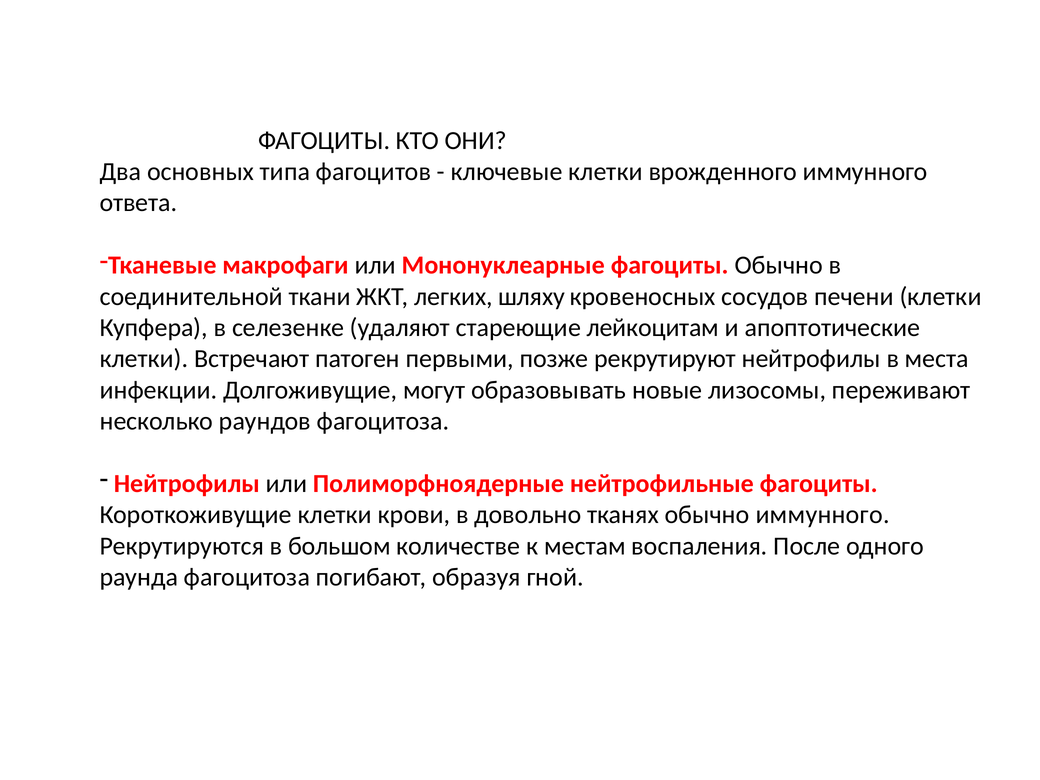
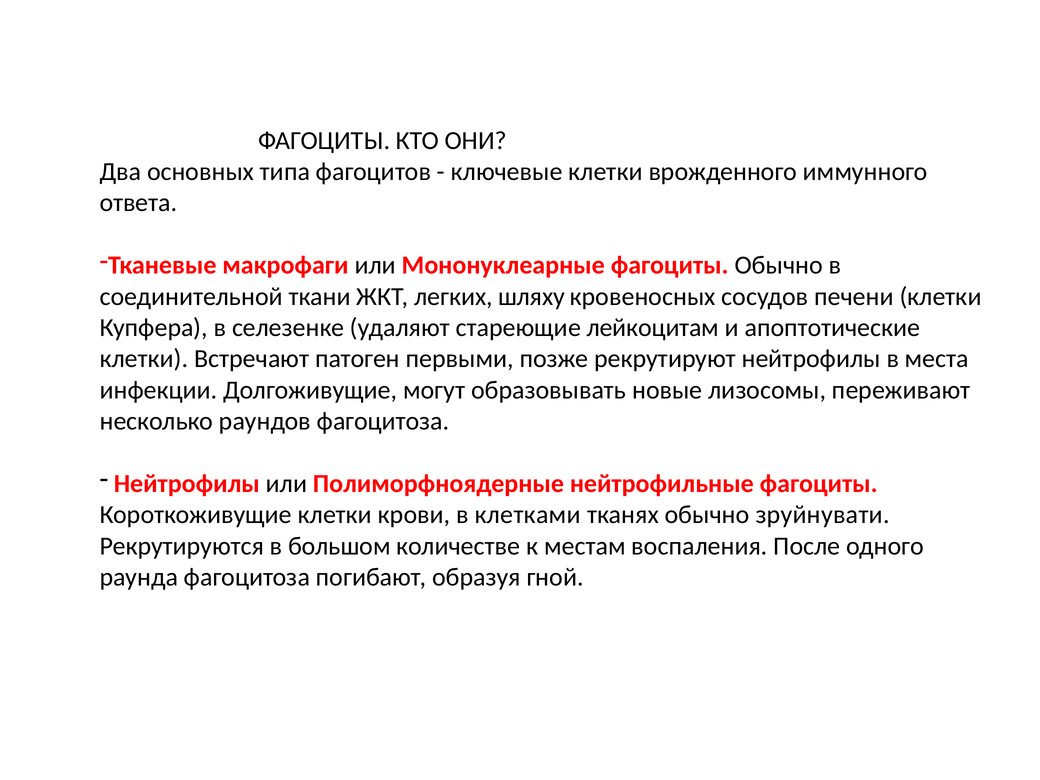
довольно: довольно -> клетками
обычно иммунного: иммунного -> зруйнувати
